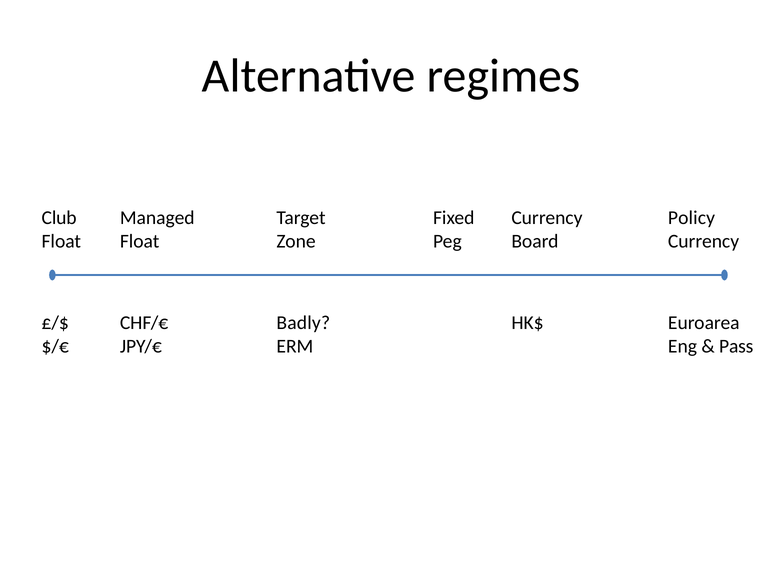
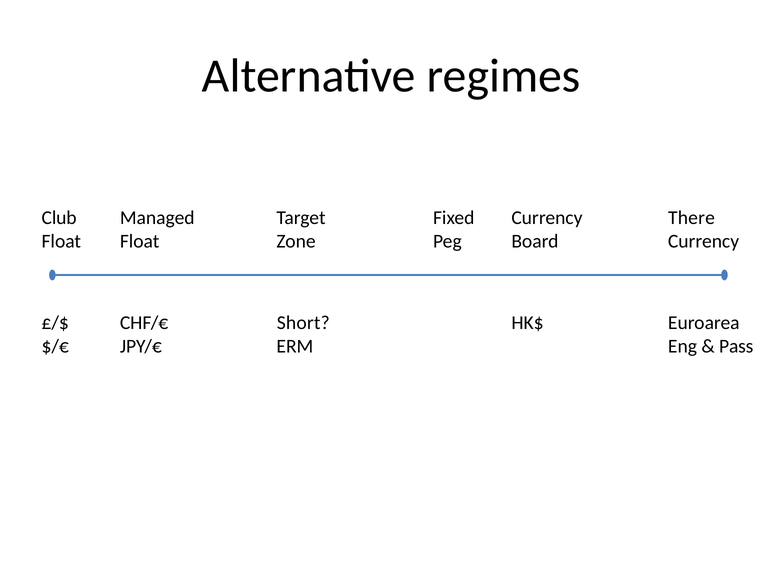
Policy: Policy -> There
Badly: Badly -> Short
